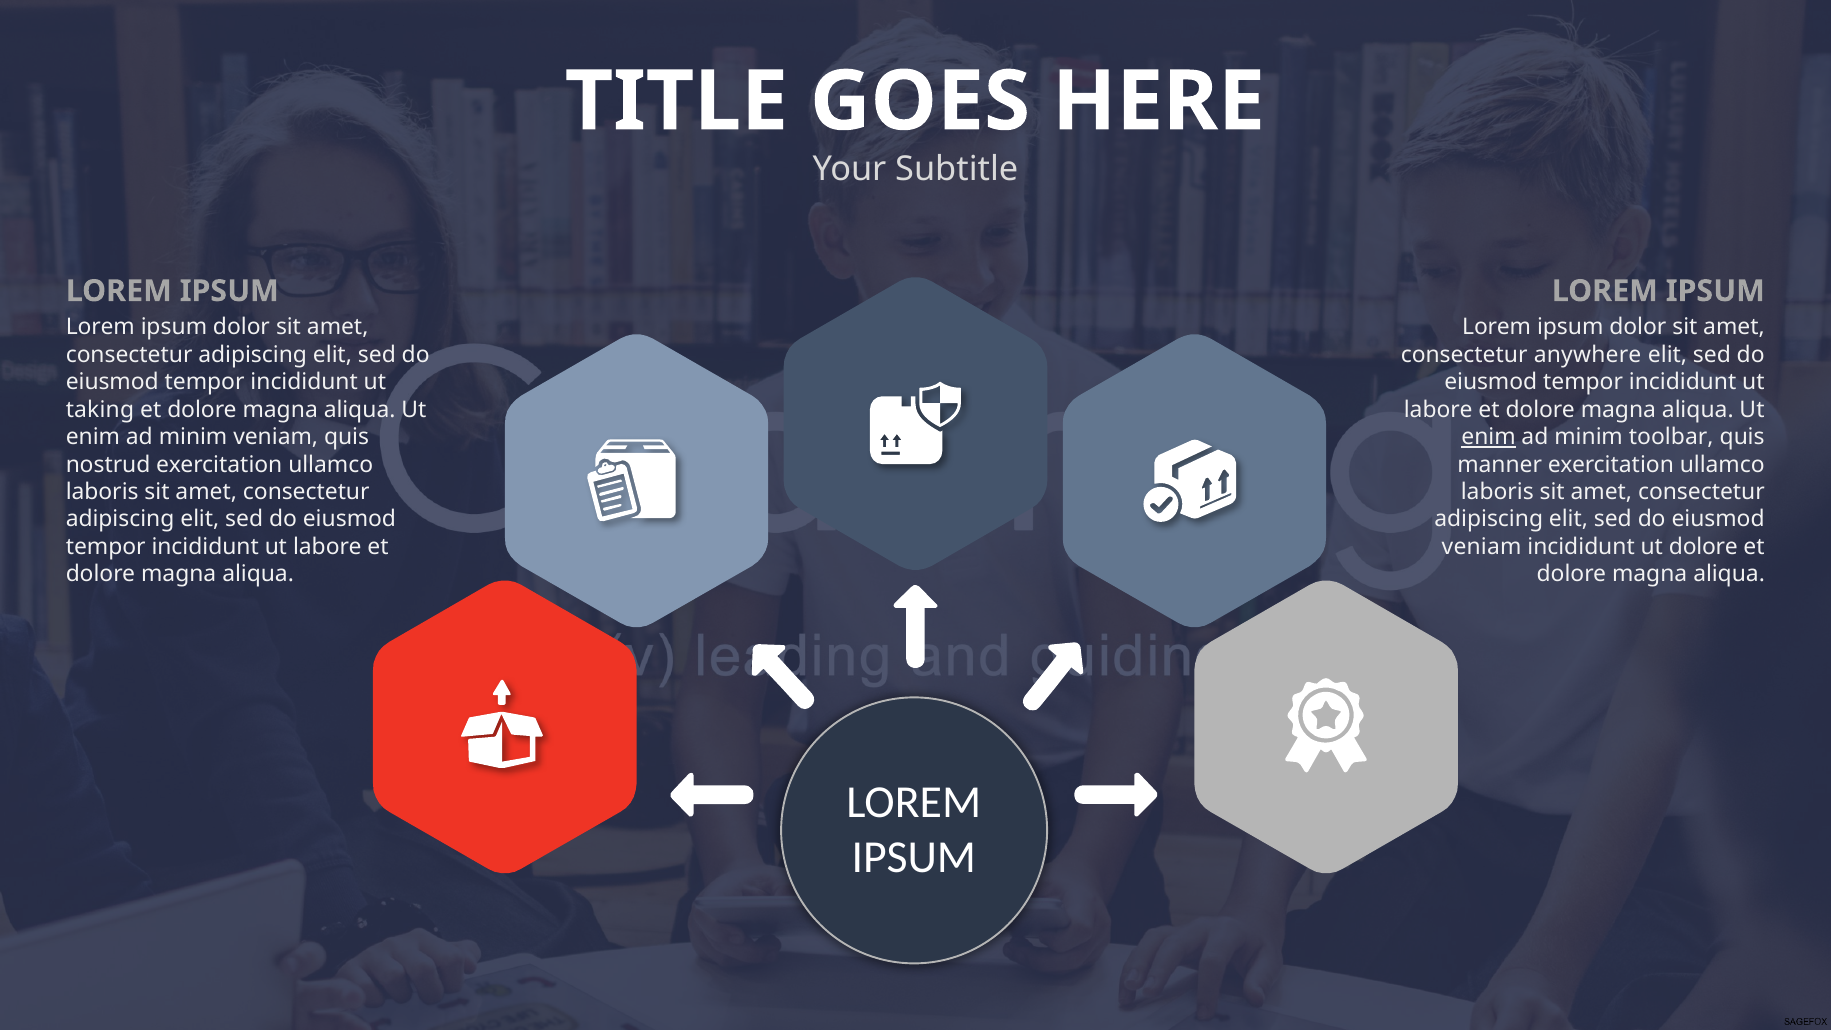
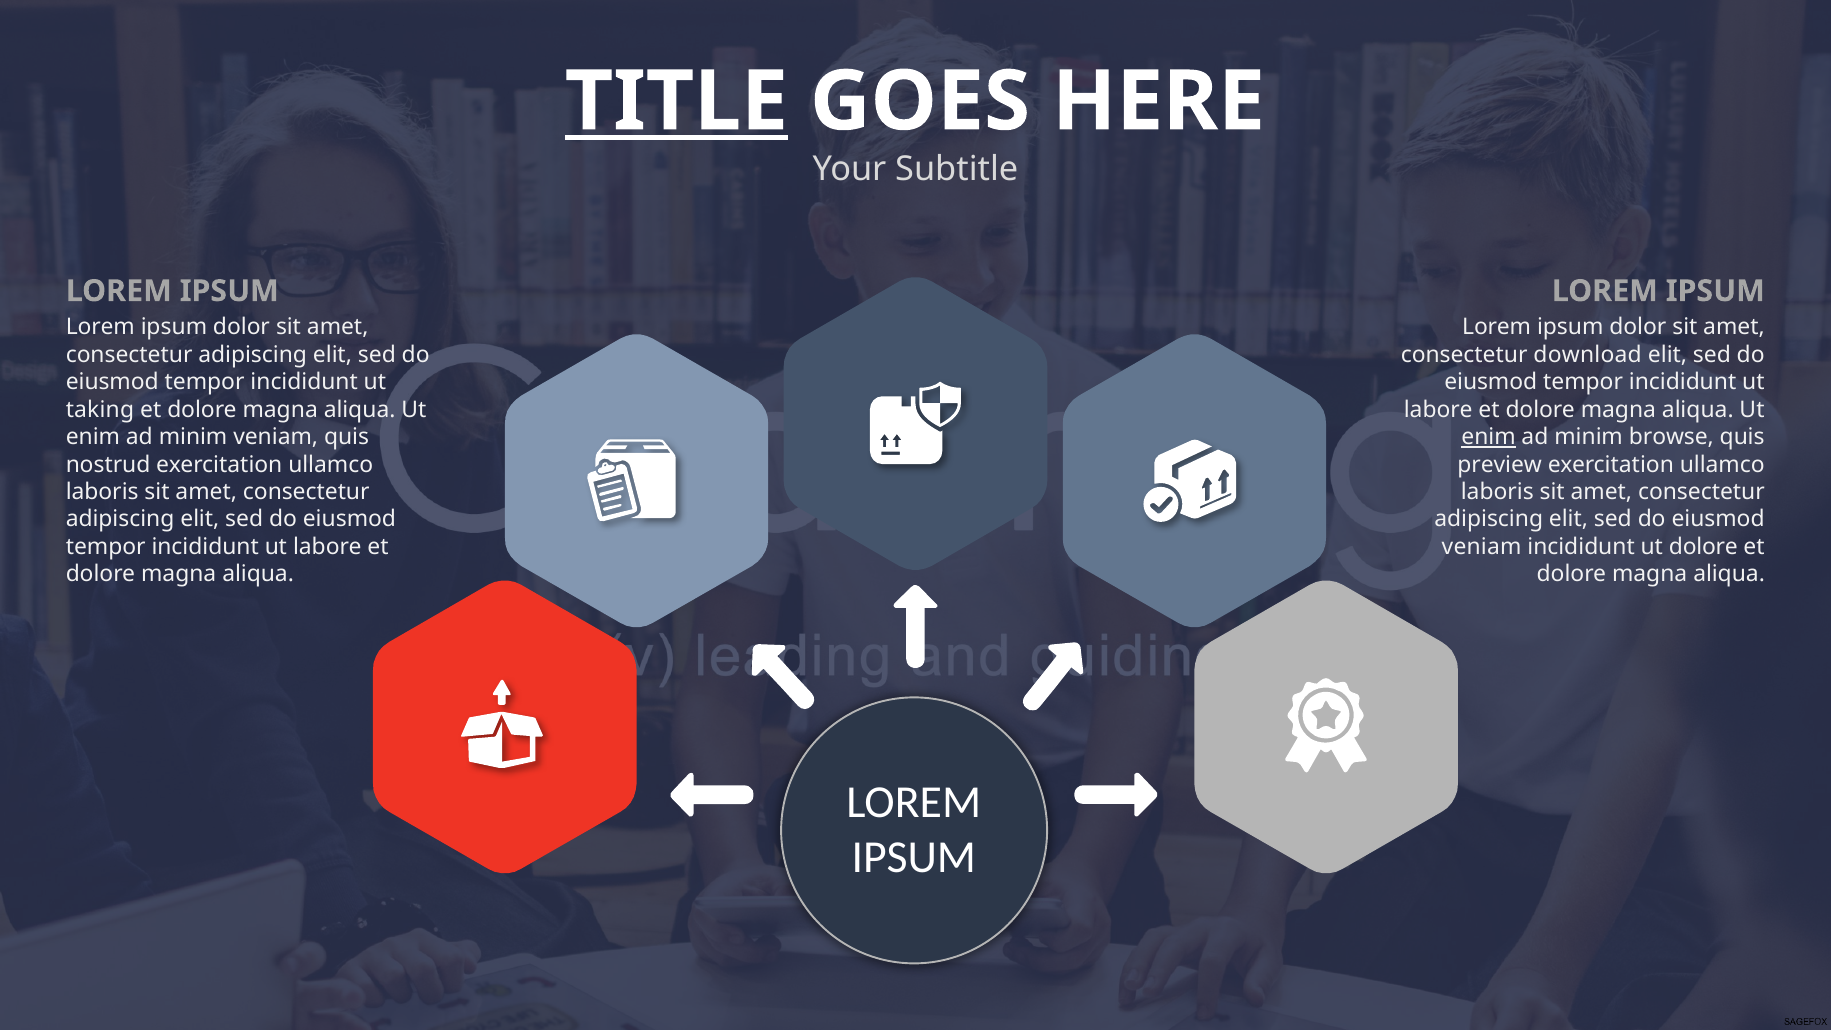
TITLE underline: none -> present
anywhere: anywhere -> download
toolbar: toolbar -> browse
manner: manner -> preview
